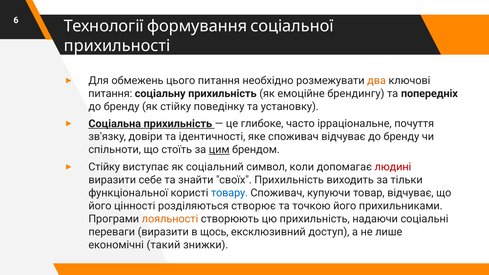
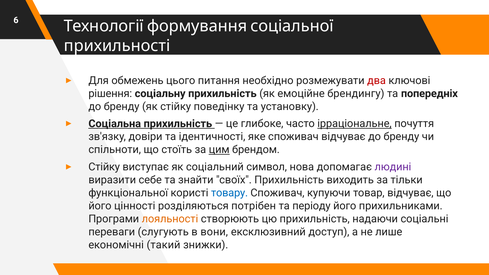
два colour: orange -> red
питання at (110, 94): питання -> рішення
ірраціональне underline: none -> present
коли: коли -> нова
людині colour: red -> purple
створює: створює -> потрібен
точкою: точкою -> періоду
переваги виразити: виразити -> слугують
щось: щось -> вони
